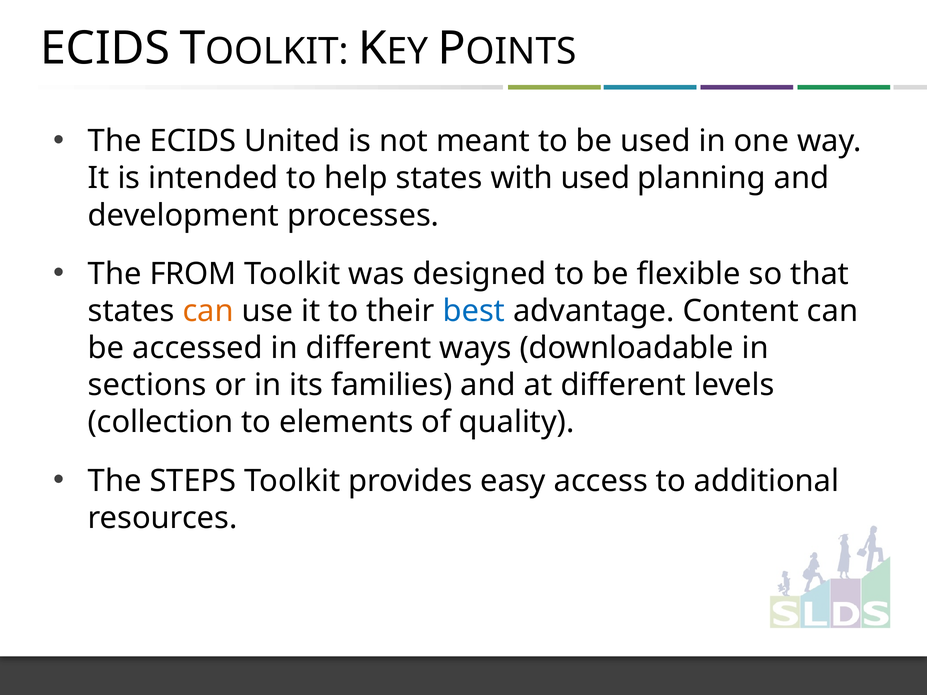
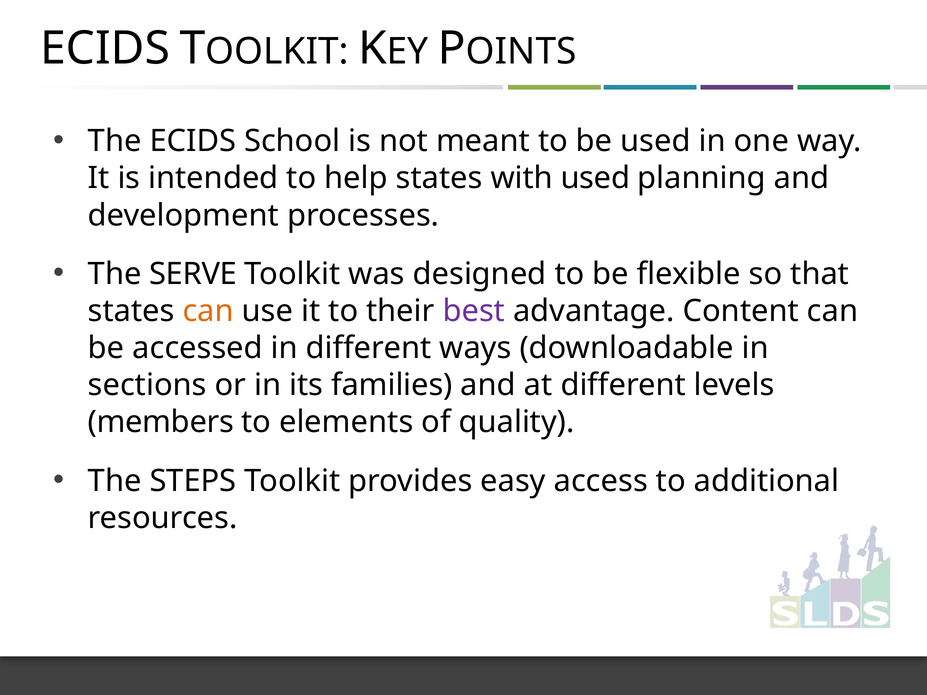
United: United -> School
FROM: FROM -> SERVE
best colour: blue -> purple
collection: collection -> members
